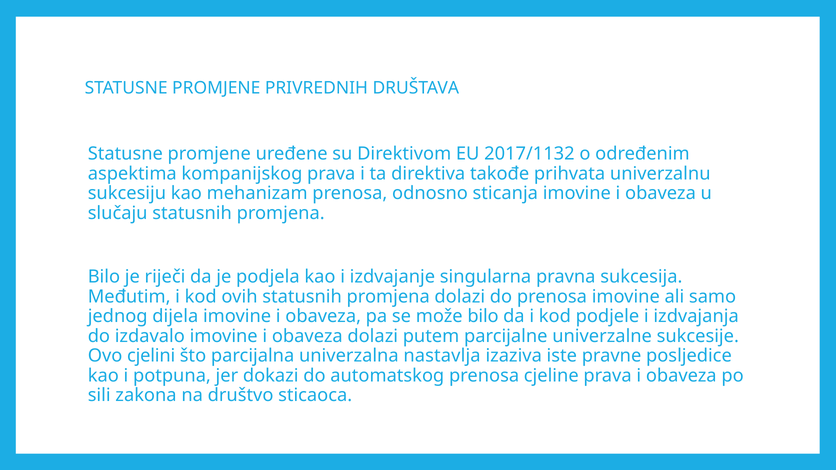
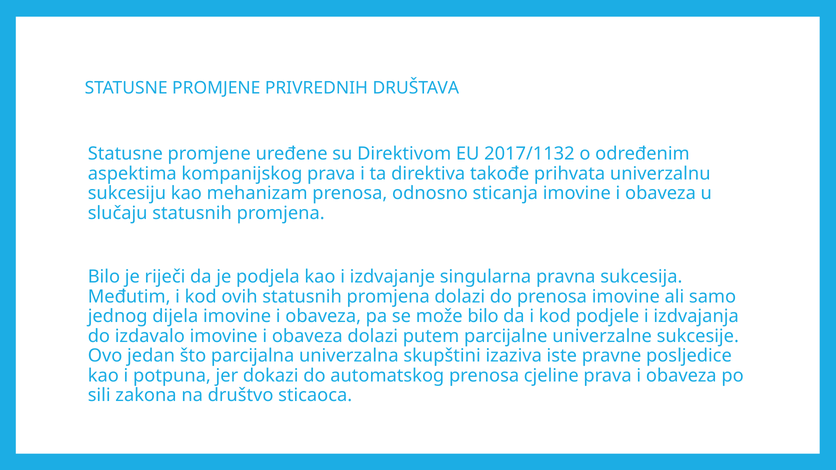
cjelini: cjelini -> jedan
nastavlja: nastavlja -> skupštini
